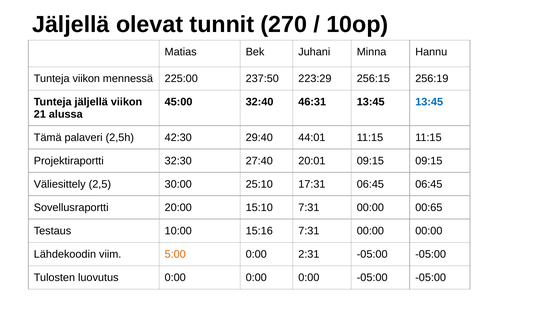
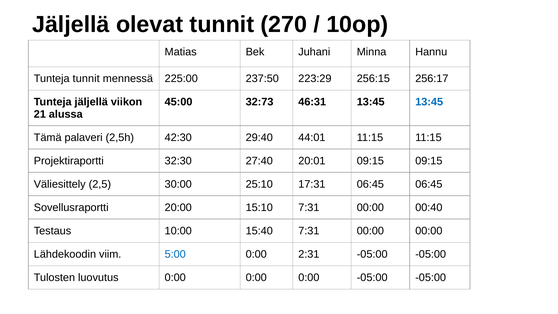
Tunteja viikon: viikon -> tunnit
256:19: 256:19 -> 256:17
32:40: 32:40 -> 32:73
00:65: 00:65 -> 00:40
15:16: 15:16 -> 15:40
5:00 colour: orange -> blue
